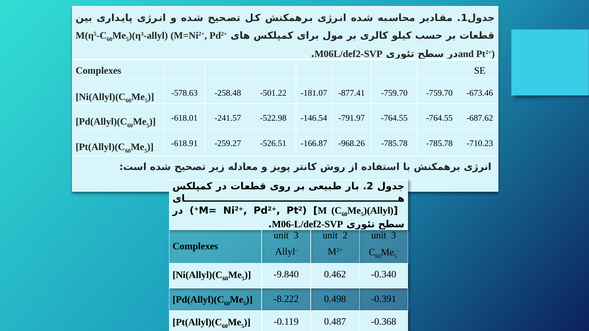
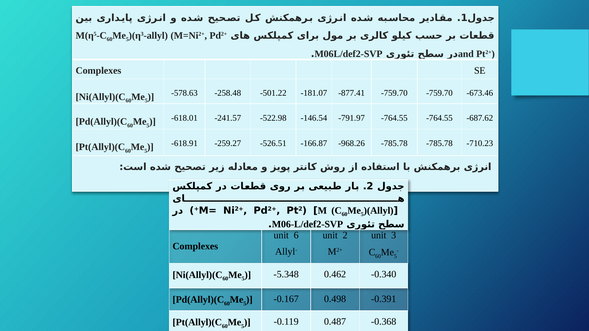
3 at (296, 235): 3 -> 6
-9.840: -9.840 -> -5.348
-8.222: -8.222 -> -0.167
